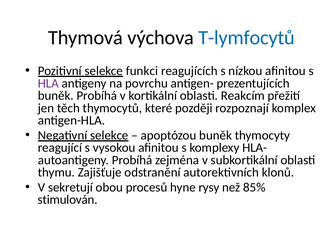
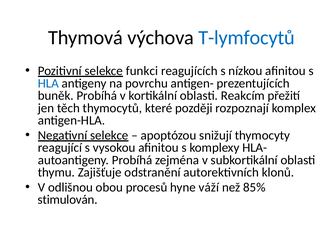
HLA colour: purple -> blue
apoptózou buněk: buněk -> snižují
sekretují: sekretují -> odlišnou
rysy: rysy -> váží
